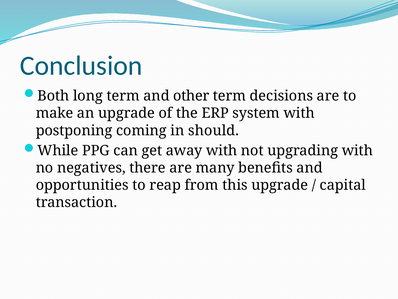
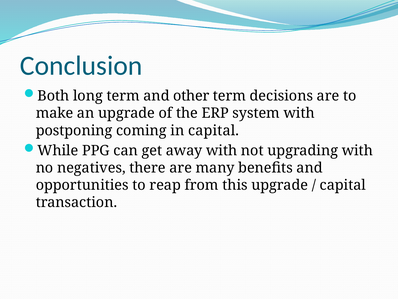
in should: should -> capital
